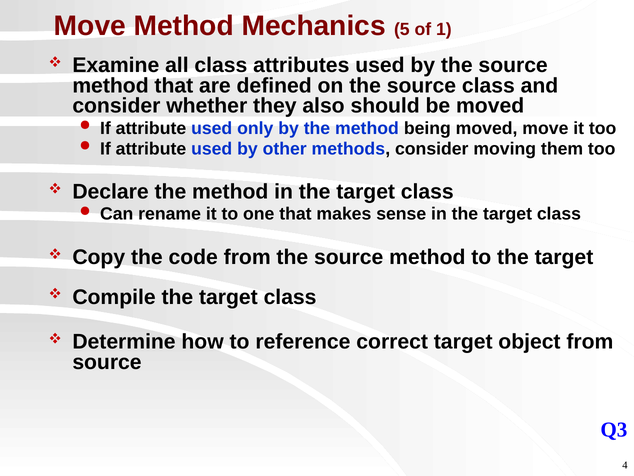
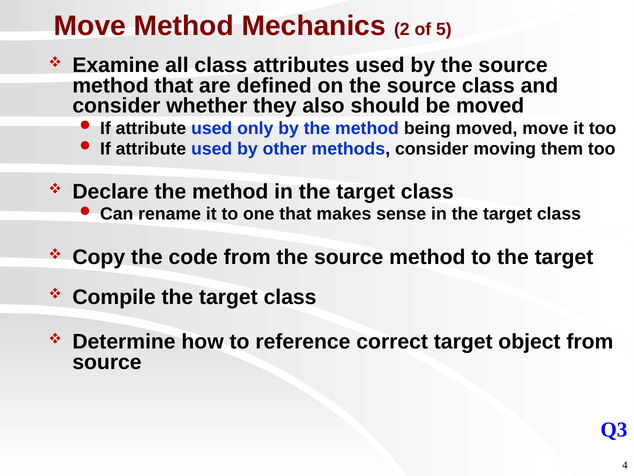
5: 5 -> 2
1: 1 -> 5
